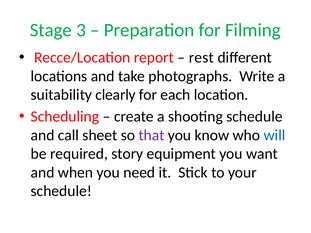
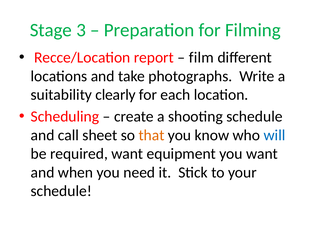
rest: rest -> film
that colour: purple -> orange
required story: story -> want
